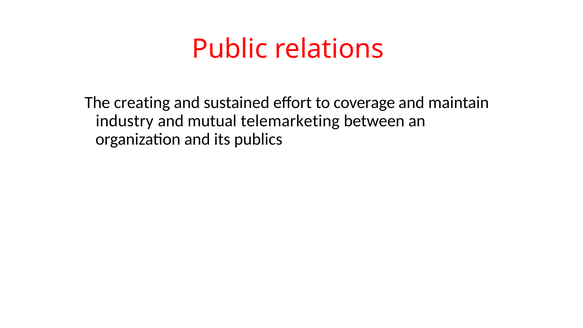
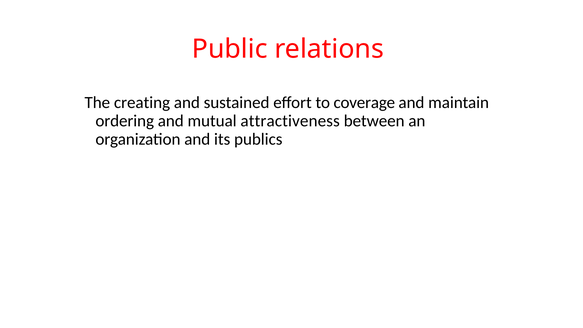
industry: industry -> ordering
telemarketing: telemarketing -> attractiveness
